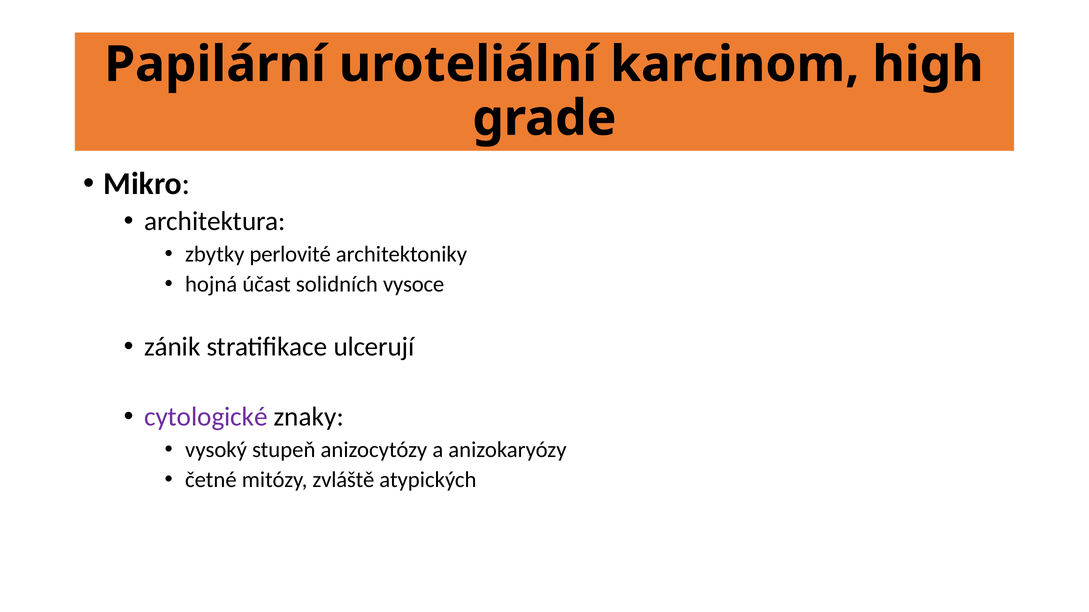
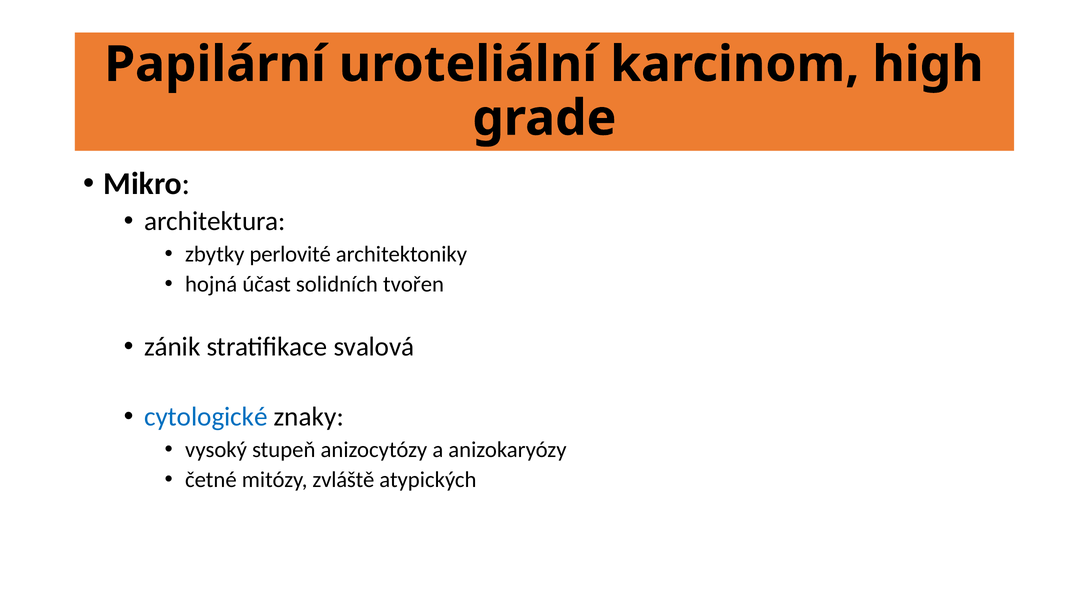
vysoce: vysoce -> tvořen
ulcerují: ulcerují -> svalová
cytologické colour: purple -> blue
